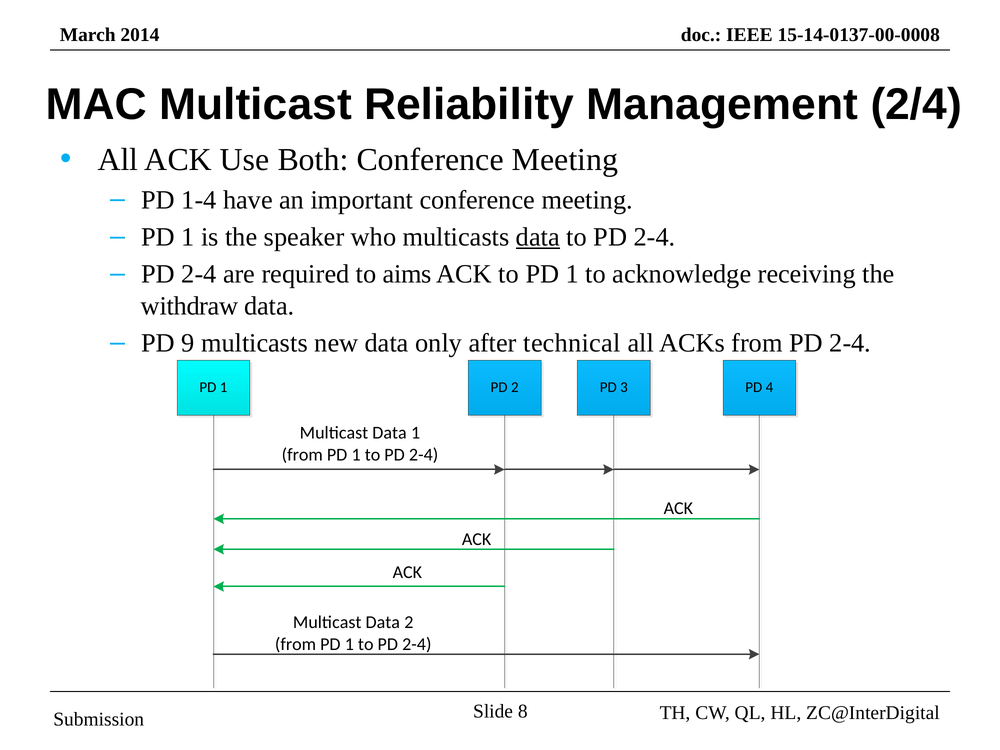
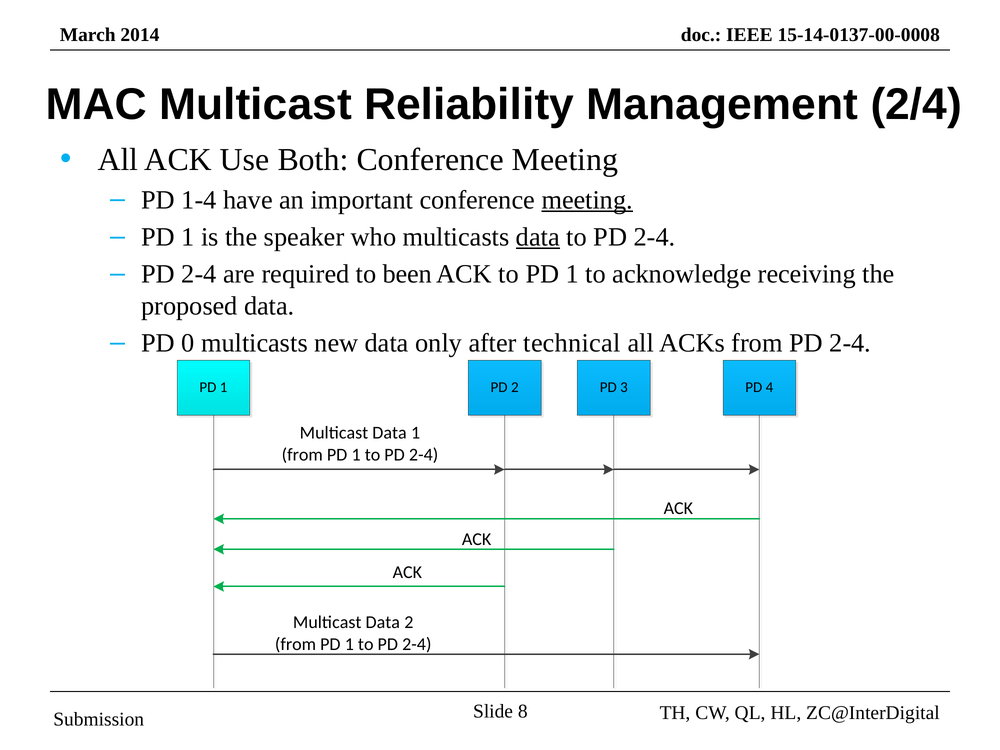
meeting at (587, 200) underline: none -> present
aims: aims -> been
withdraw: withdraw -> proposed
9: 9 -> 0
